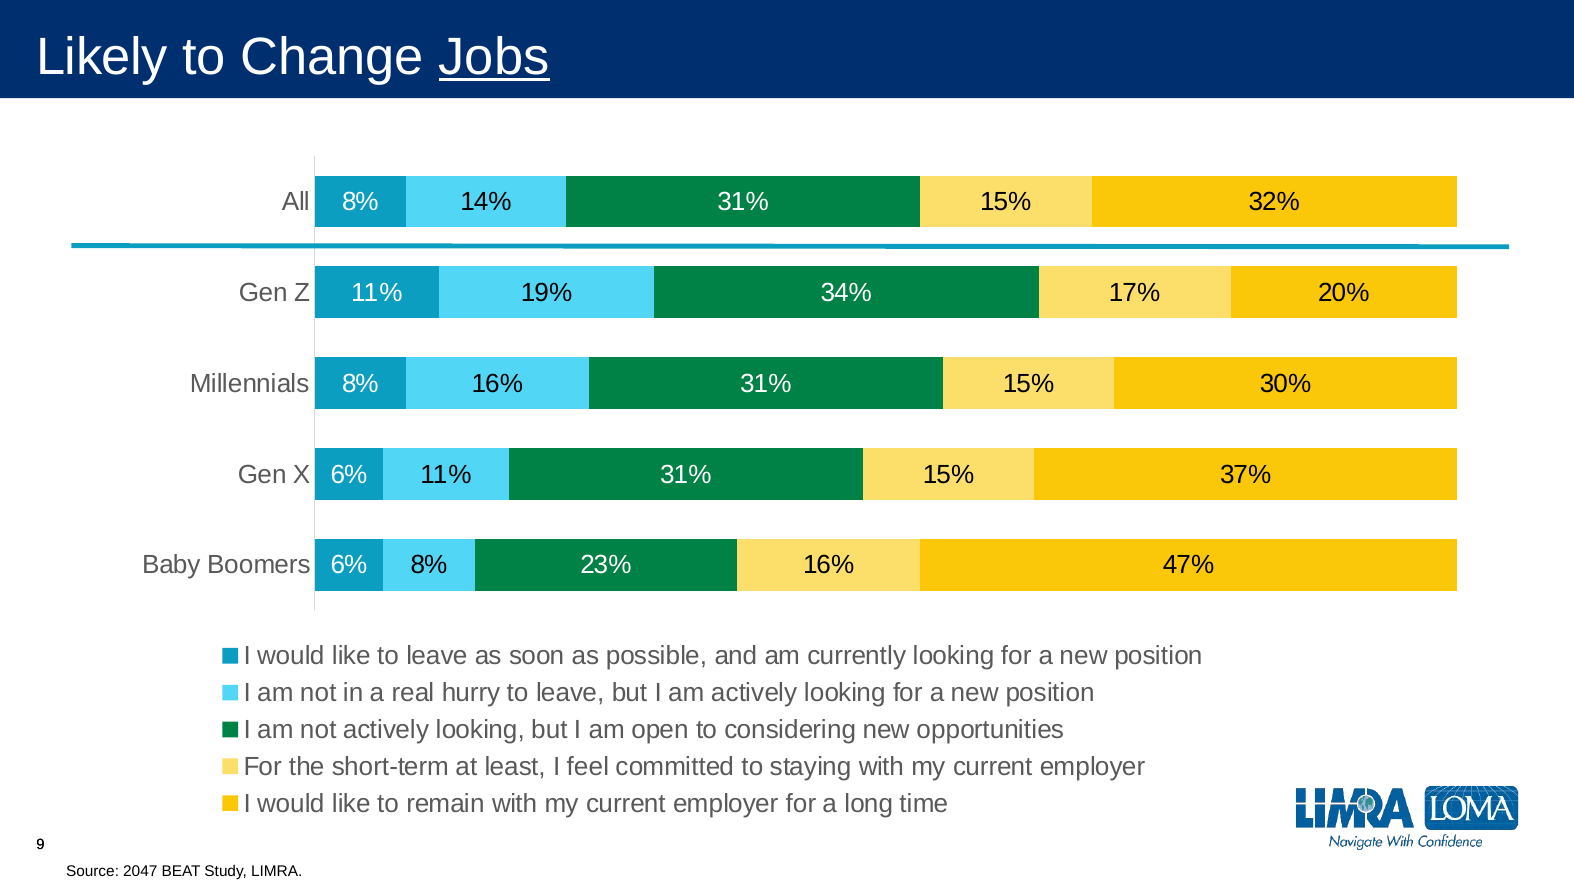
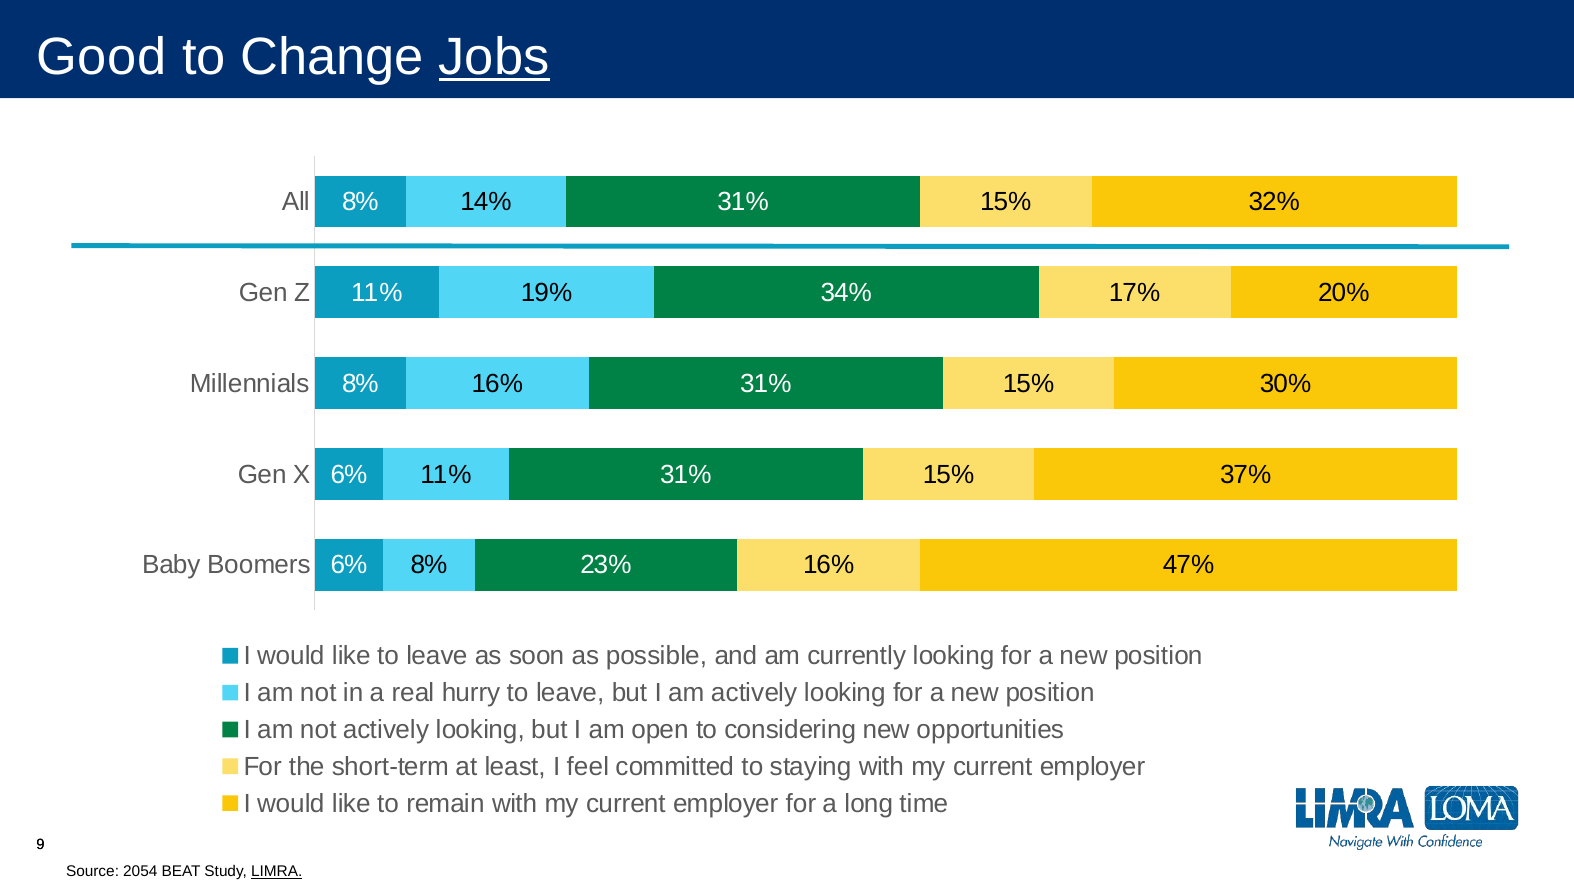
Likely: Likely -> Good
2047: 2047 -> 2054
LIMRA underline: none -> present
